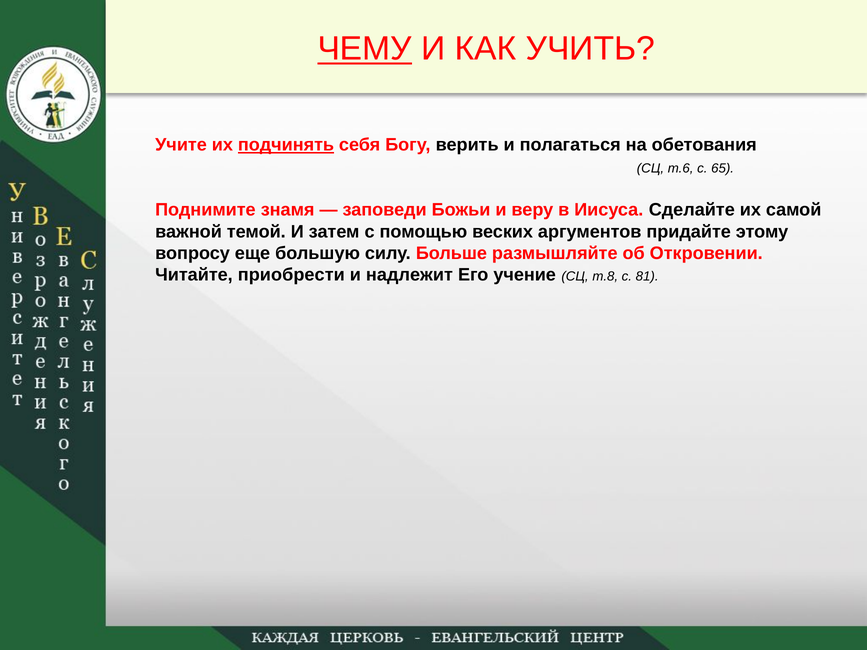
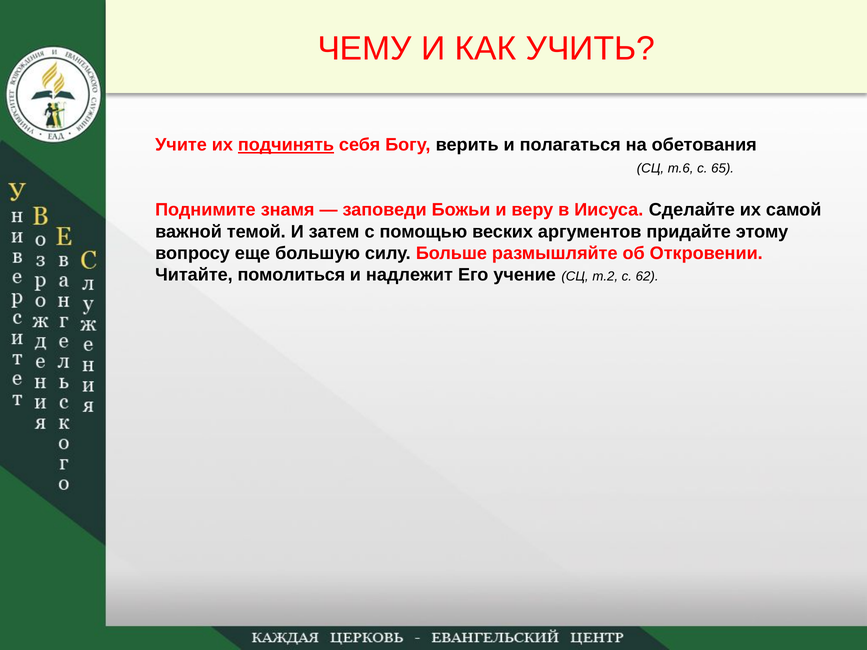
ЧЕМУ underline: present -> none
приобрести: приобрести -> помолиться
т.8: т.8 -> т.2
81: 81 -> 62
